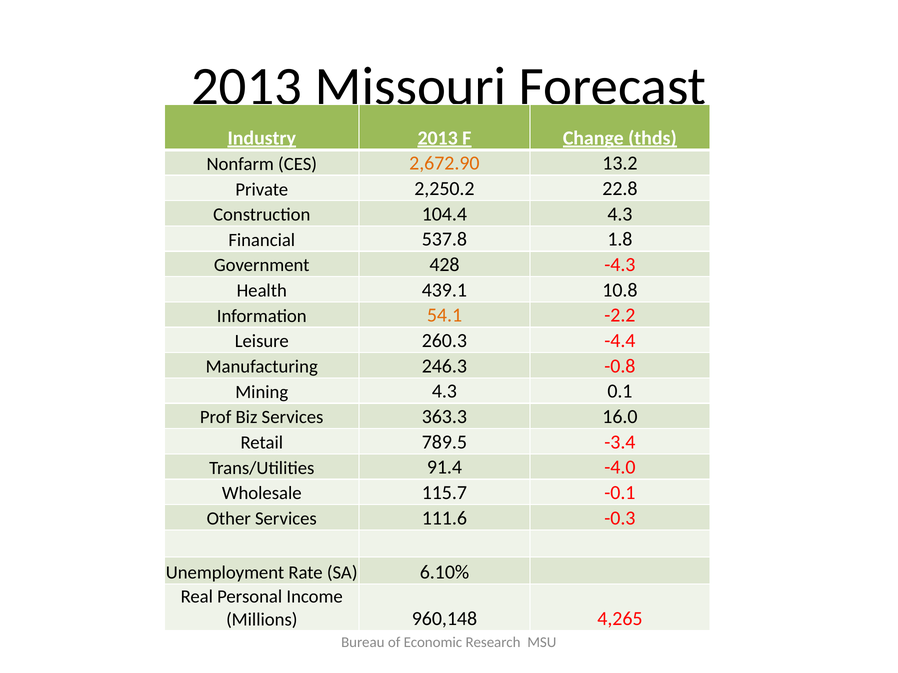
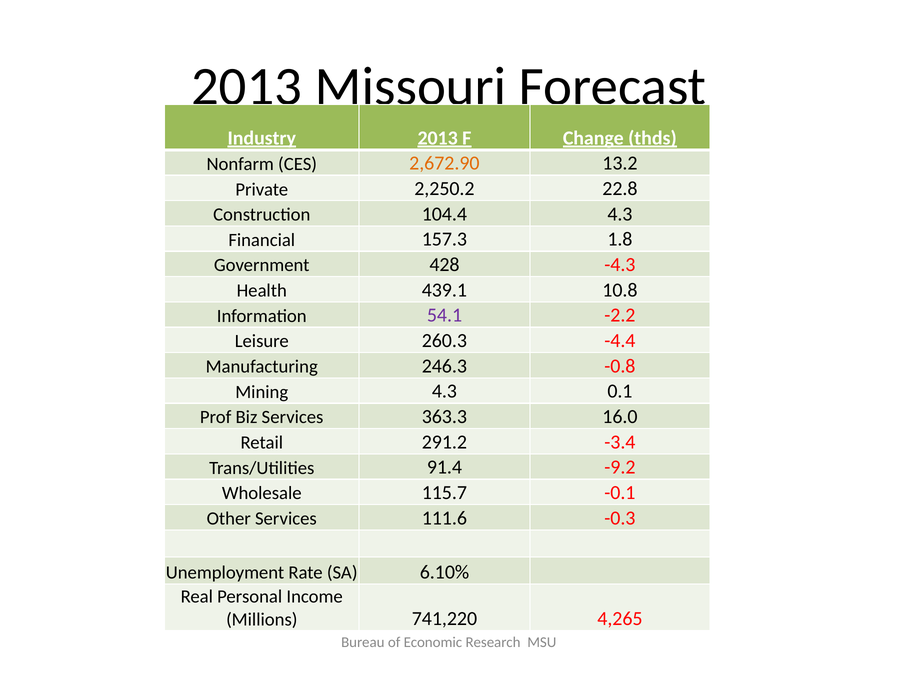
537.8: 537.8 -> 157.3
54.1 colour: orange -> purple
789.5: 789.5 -> 291.2
-4.0: -4.0 -> -9.2
960,148: 960,148 -> 741,220
